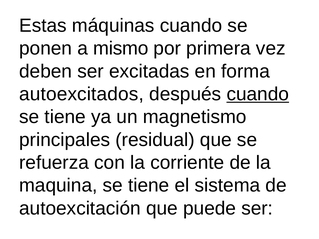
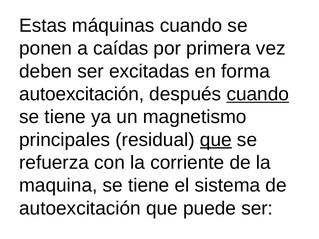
mismo: mismo -> caídas
autoexcitados at (81, 94): autoexcitados -> autoexcitación
que at (216, 140) underline: none -> present
